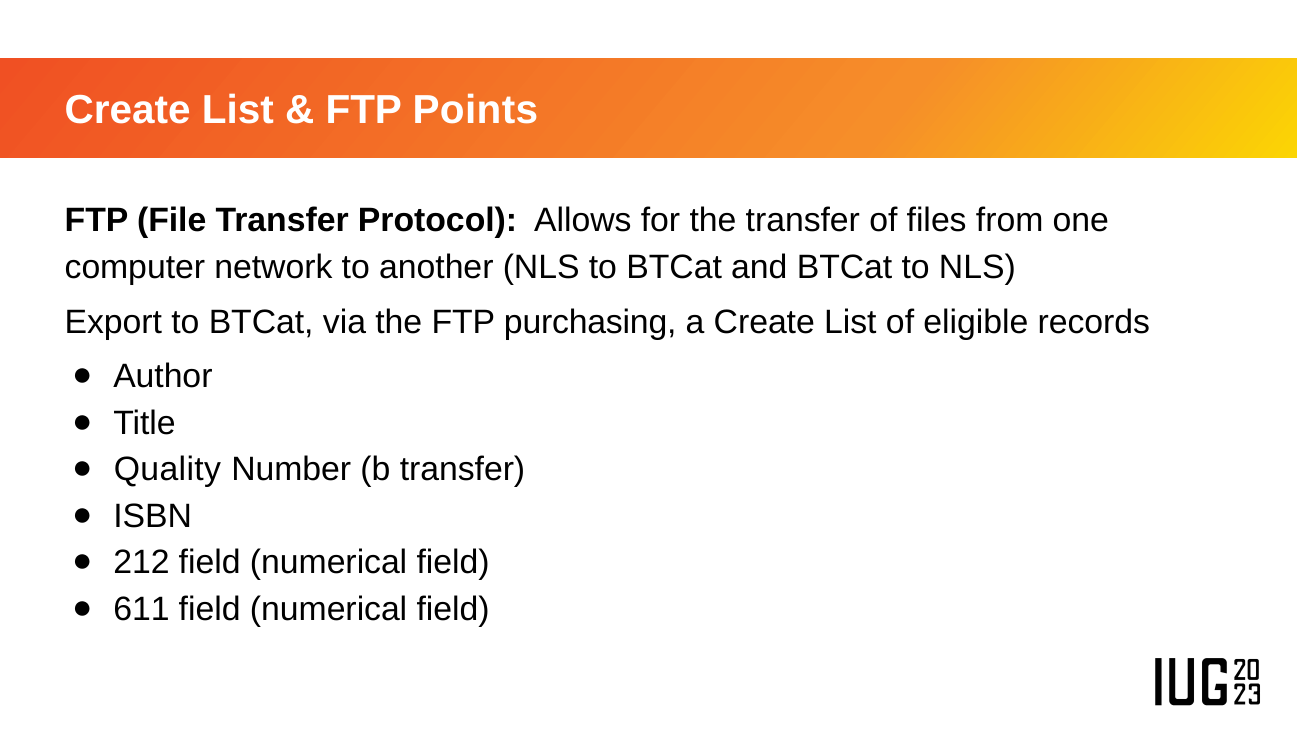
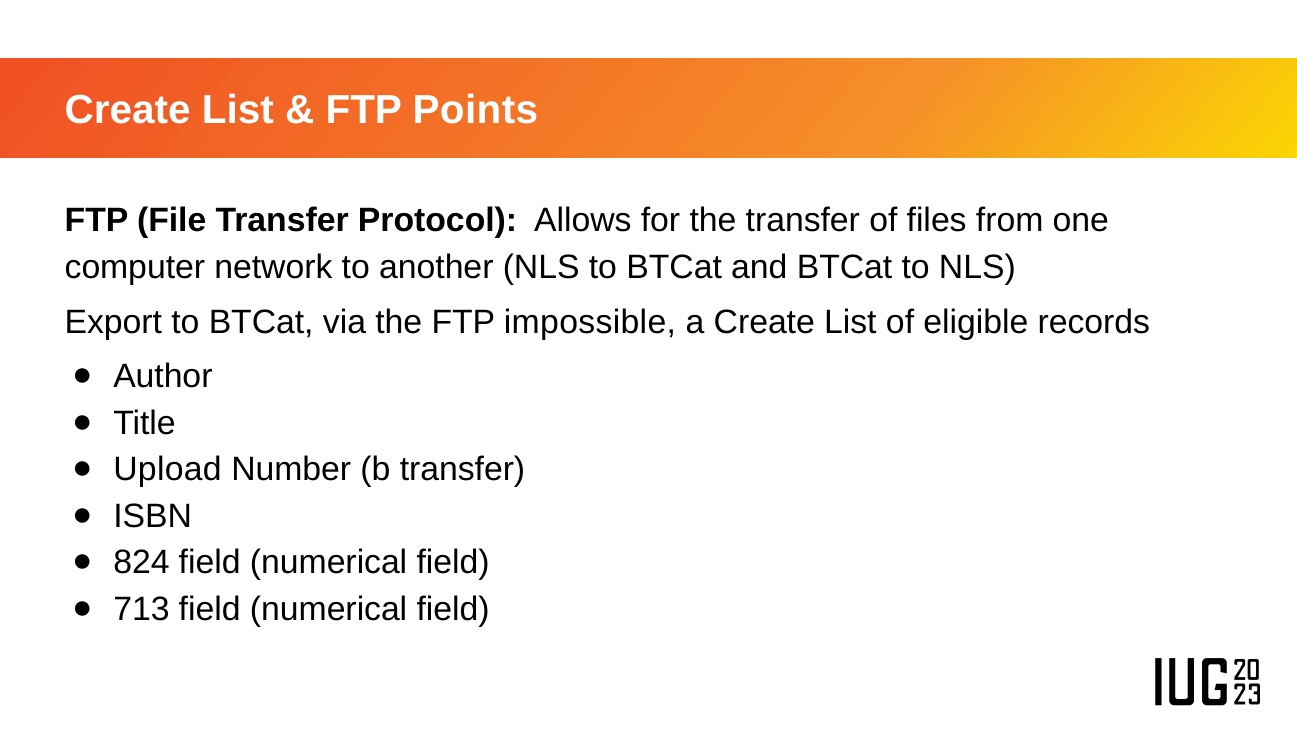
purchasing: purchasing -> impossible
Quality: Quality -> Upload
212: 212 -> 824
611: 611 -> 713
